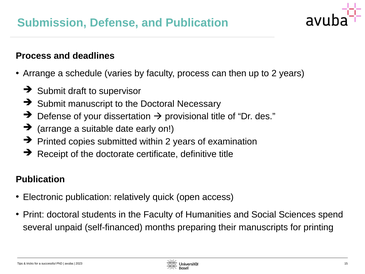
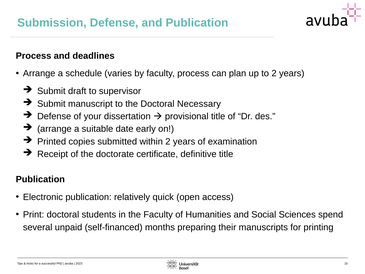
then: then -> plan
